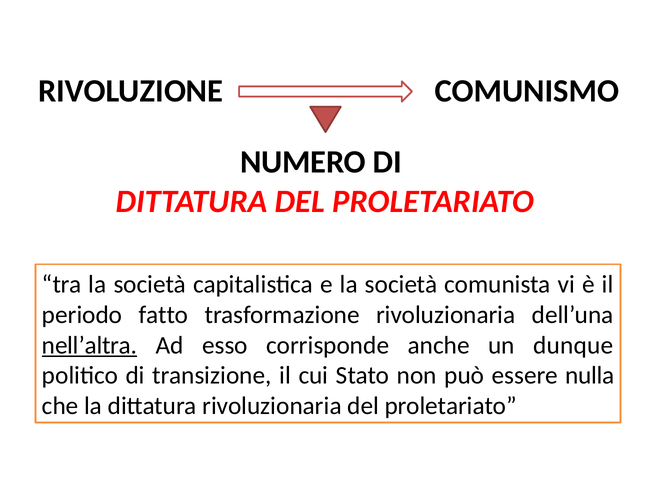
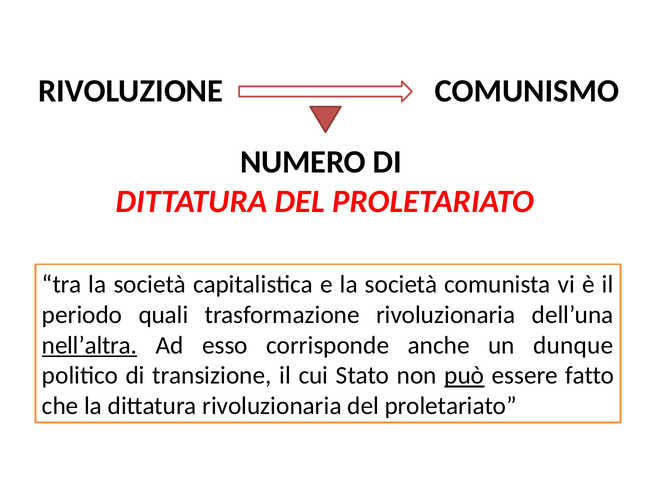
fatto: fatto -> quali
può underline: none -> present
nulla: nulla -> fatto
